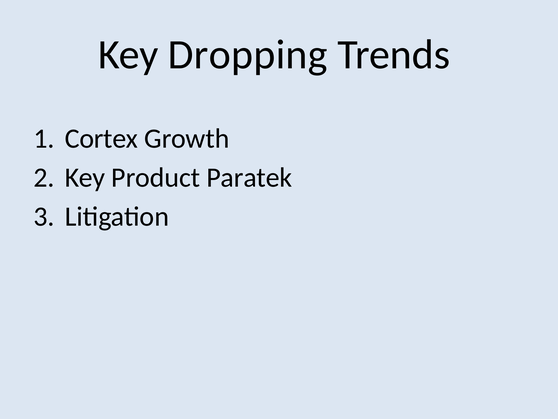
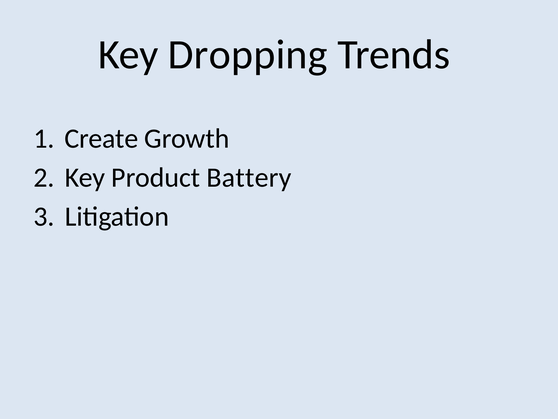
Cortex: Cortex -> Create
Paratek: Paratek -> Battery
